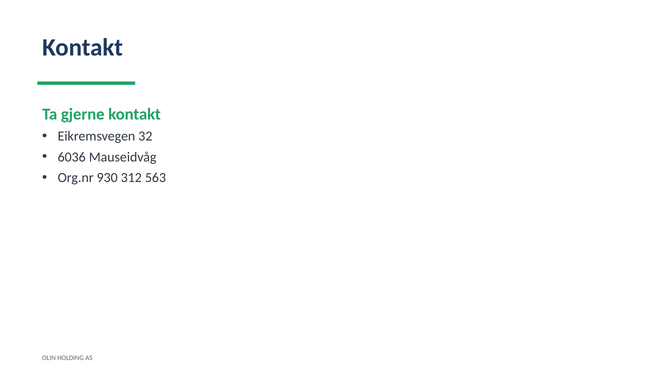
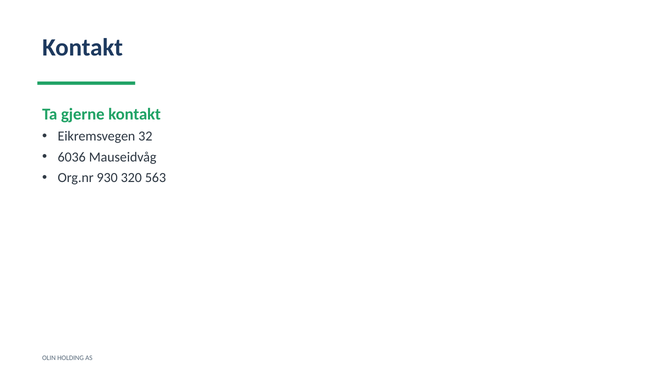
312: 312 -> 320
